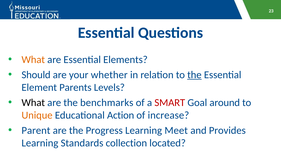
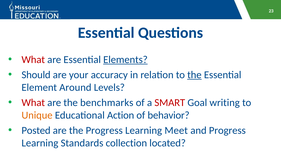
What at (33, 60) colour: orange -> red
Elements underline: none -> present
whether: whether -> accuracy
Parents: Parents -> Around
What at (33, 103) colour: black -> red
around: around -> writing
increase: increase -> behavior
Parent: Parent -> Posted
and Provides: Provides -> Progress
